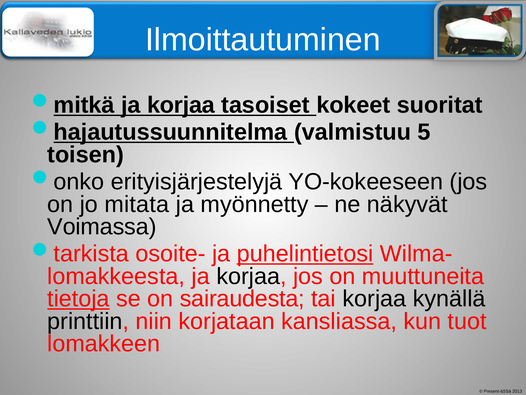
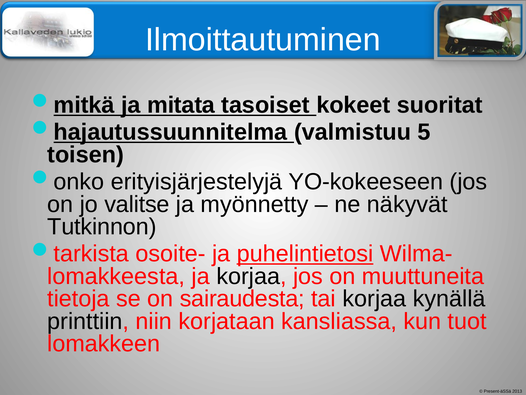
korjaa at (181, 105): korjaa -> mitata
mitata: mitata -> valitse
Voimassa: Voimassa -> Tutkinnon
tietoja underline: present -> none
